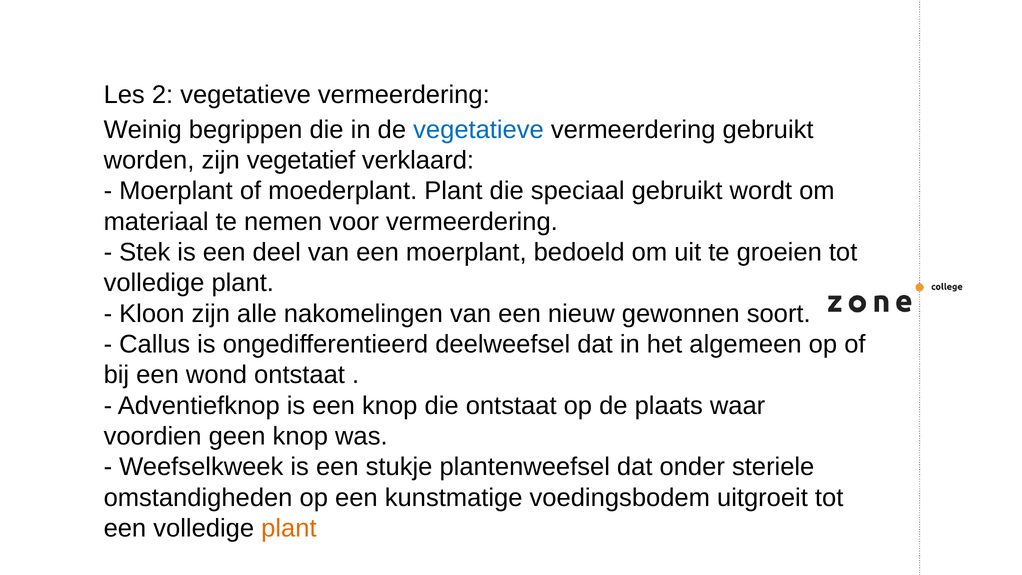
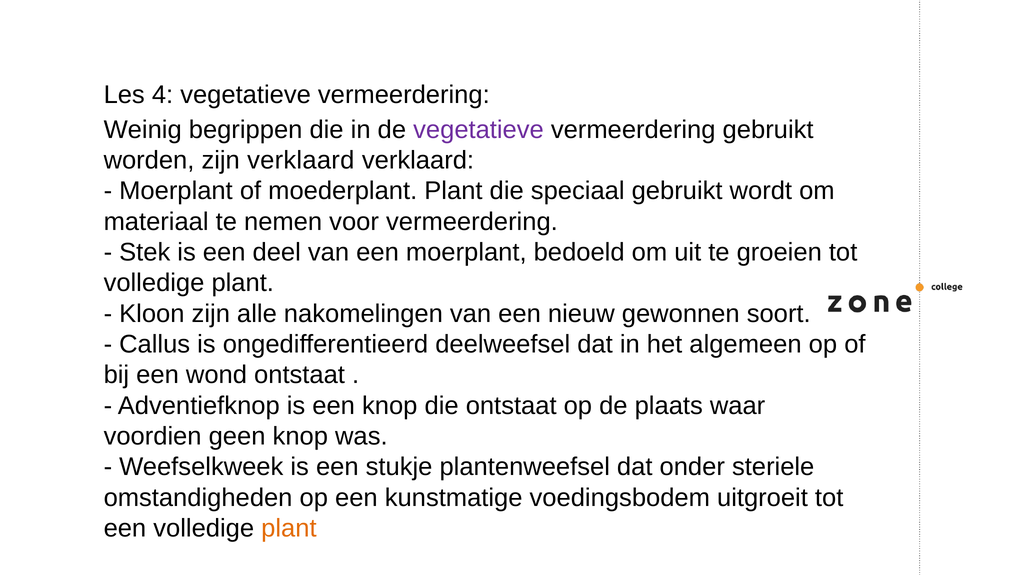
2: 2 -> 4
vegetatieve at (478, 130) colour: blue -> purple
zijn vegetatief: vegetatief -> verklaard
